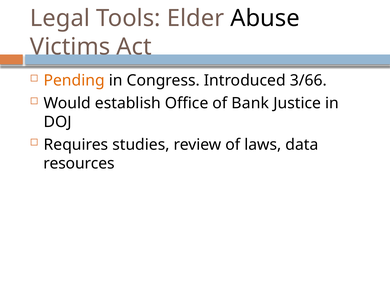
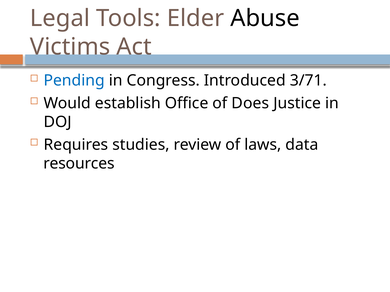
Pending colour: orange -> blue
3/66: 3/66 -> 3/71
Bank: Bank -> Does
